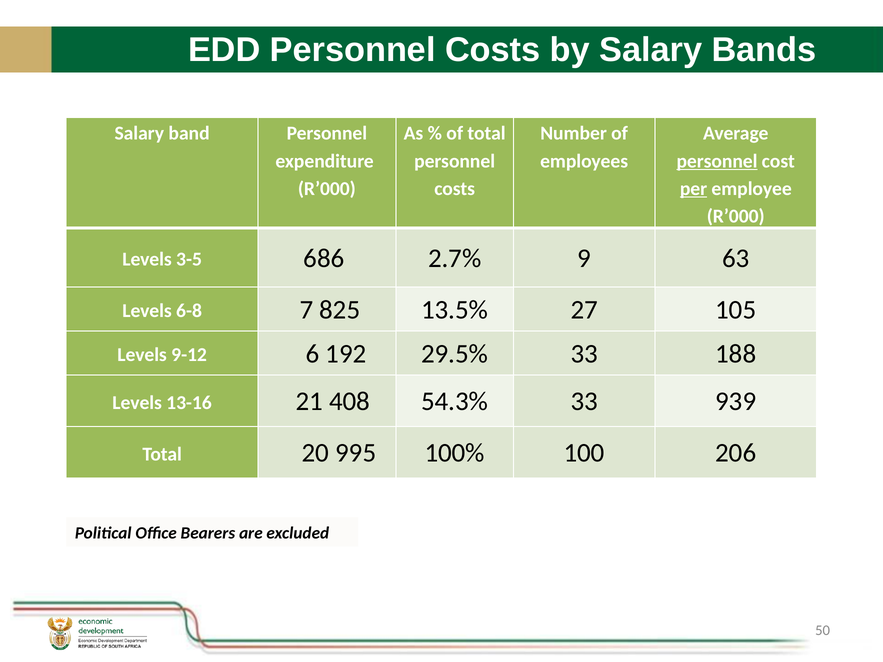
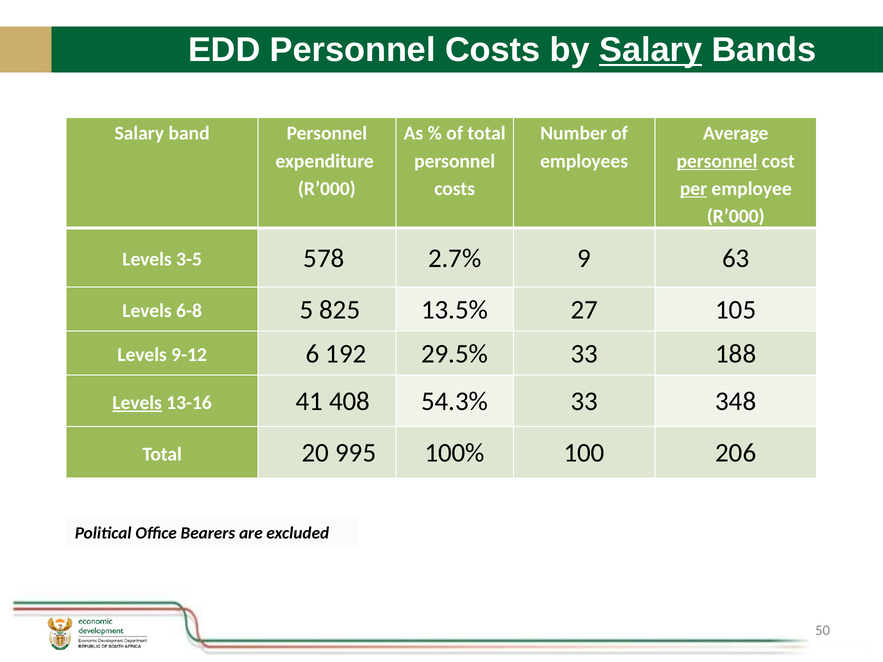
Salary at (651, 50) underline: none -> present
686: 686 -> 578
7: 7 -> 5
Levels at (137, 403) underline: none -> present
21: 21 -> 41
939: 939 -> 348
